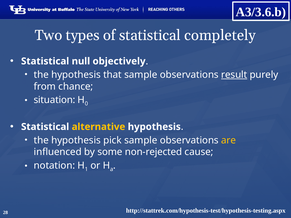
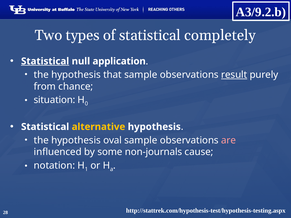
A3/3.6.b: A3/3.6.b -> A3/9.2.b
Statistical at (45, 61) underline: none -> present
objectively: objectively -> application
pick: pick -> oval
are colour: yellow -> pink
non-rejected: non-rejected -> non-journals
